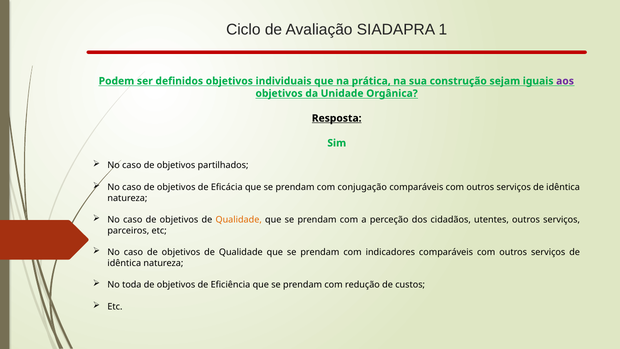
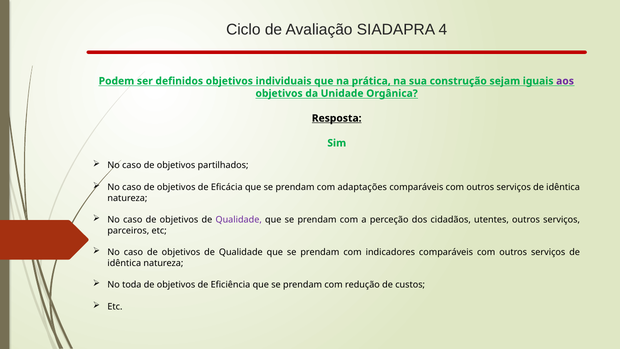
1: 1 -> 4
conjugação: conjugação -> adaptações
Qualidade at (239, 220) colour: orange -> purple
